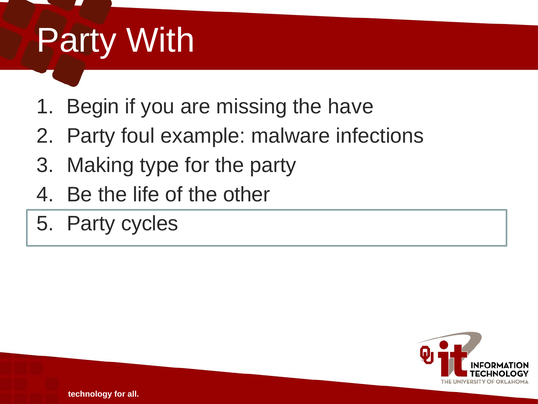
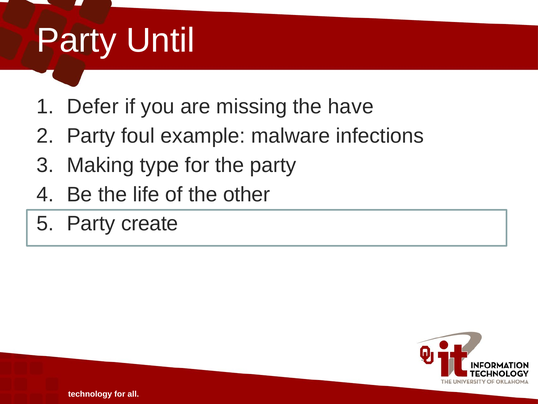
With: With -> Until
Begin: Begin -> Defer
cycles: cycles -> create
